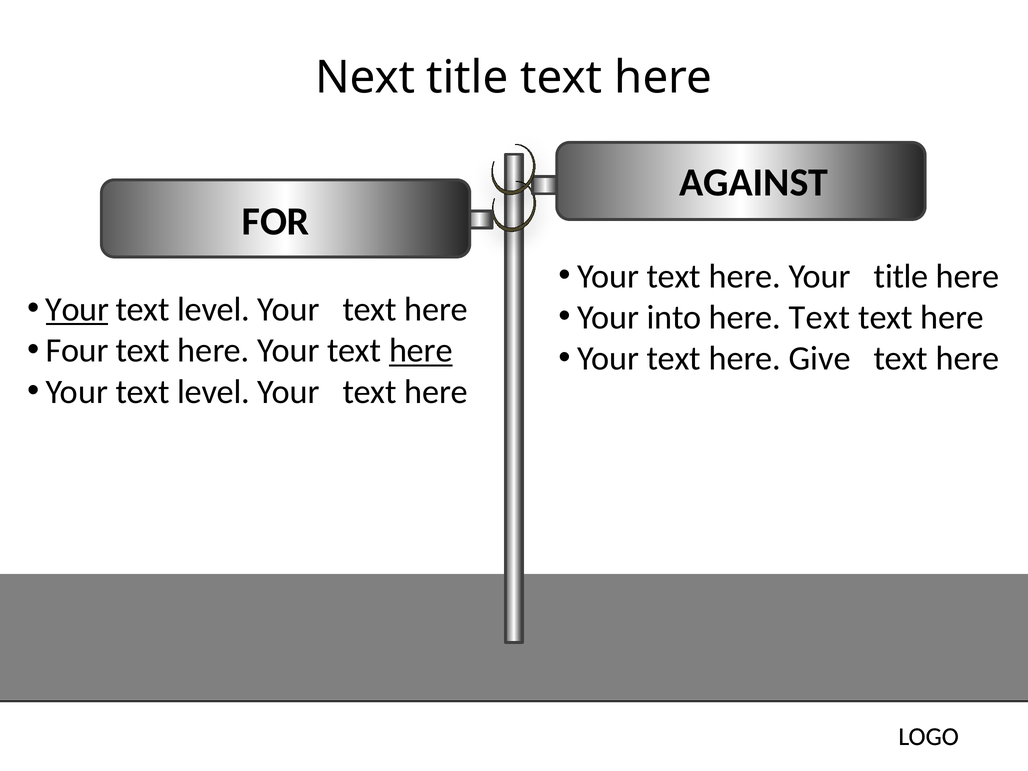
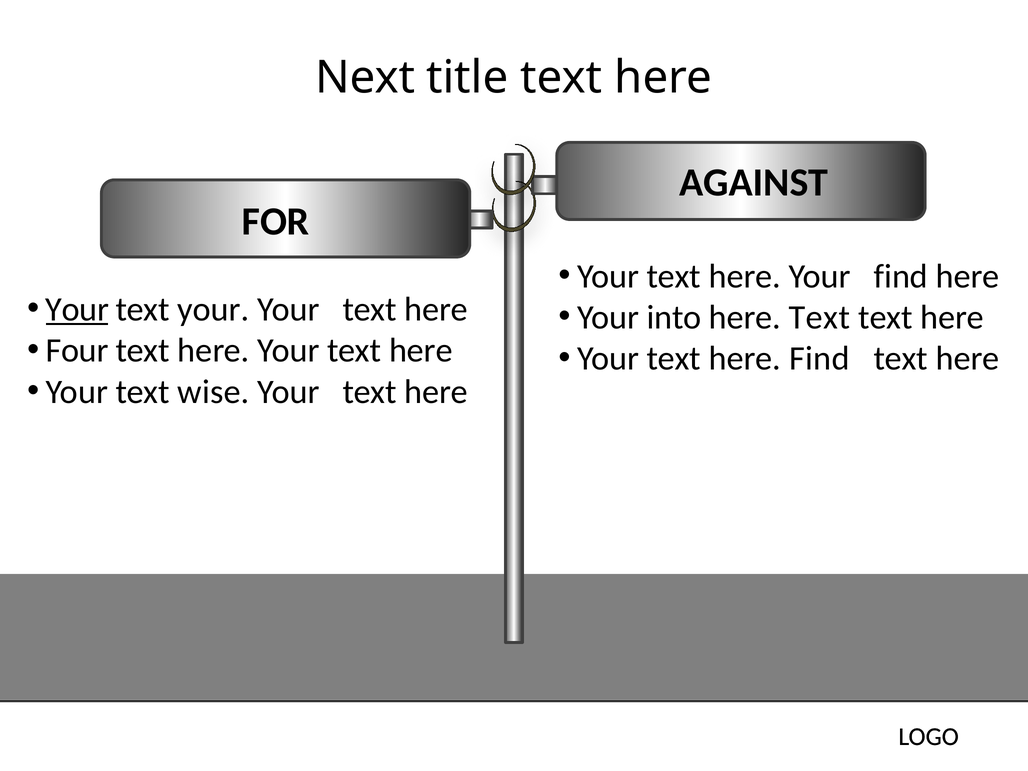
Your title: title -> find
level at (214, 309): level -> your
here at (421, 351) underline: present -> none
here Give: Give -> Find
level at (214, 392): level -> wise
